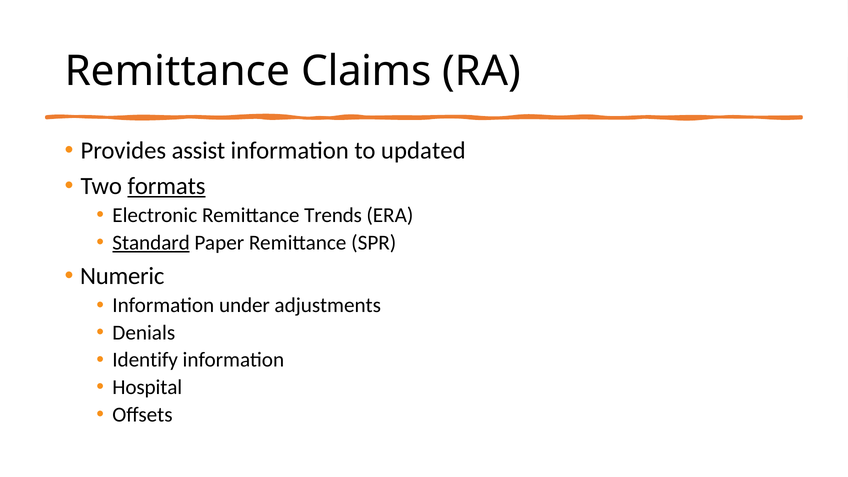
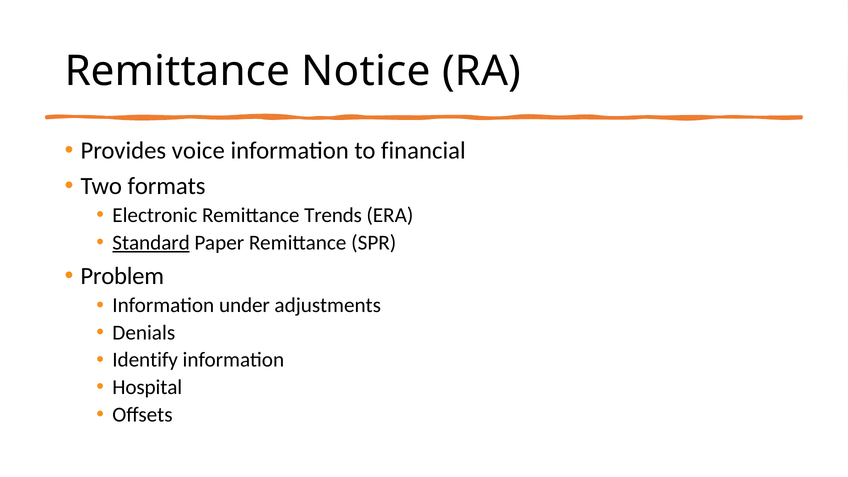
Claims: Claims -> Notice
assist: assist -> voice
updated: updated -> financial
formats underline: present -> none
Numeric: Numeric -> Problem
